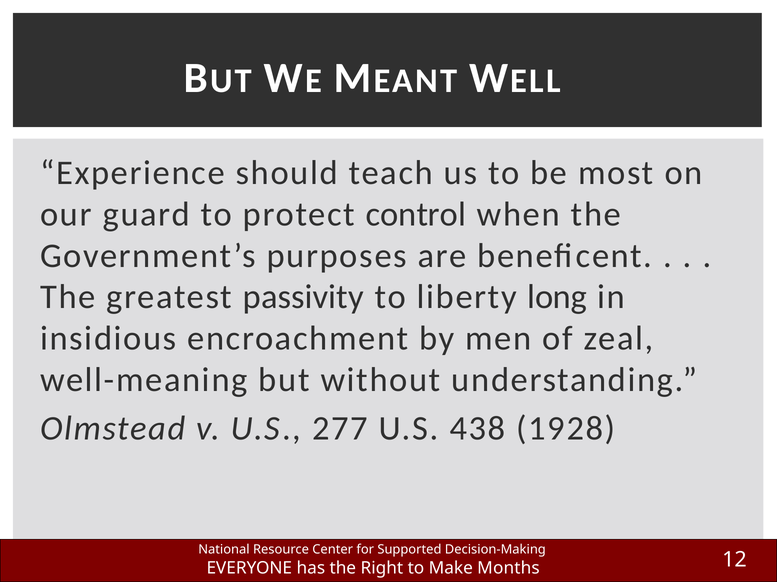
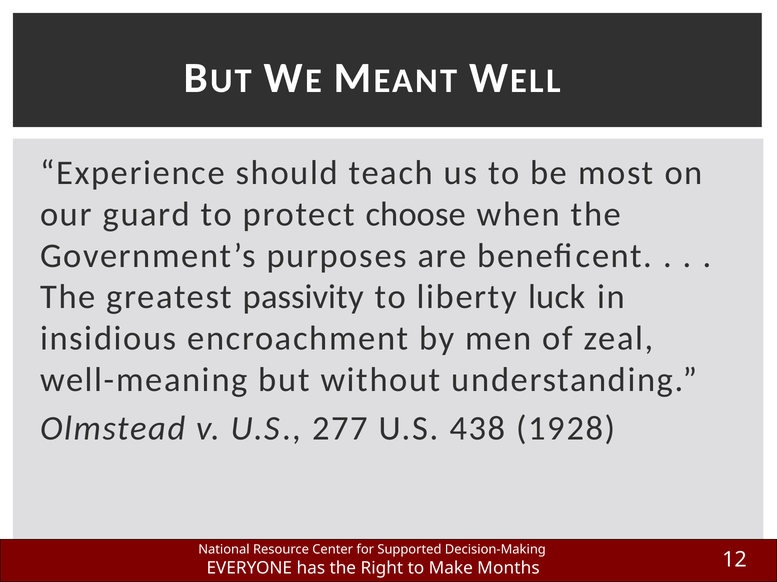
control: control -> choose
long: long -> luck
